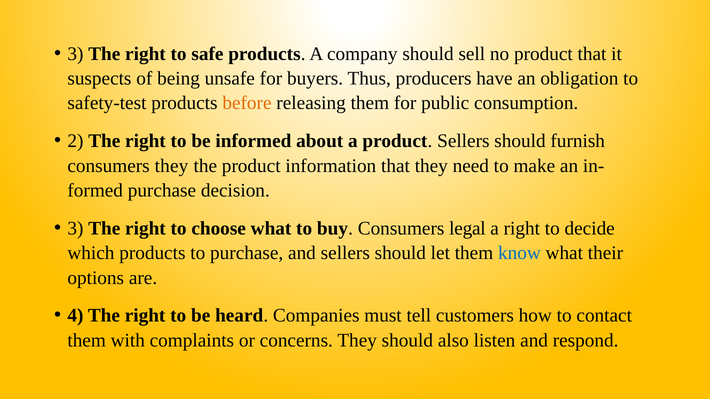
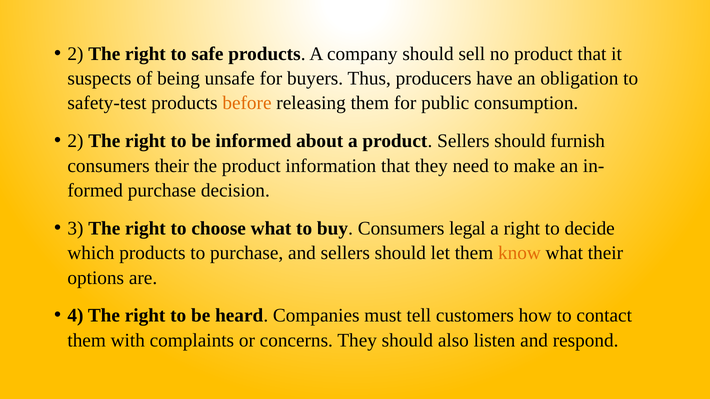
3 at (75, 54): 3 -> 2
consumers they: they -> their
know colour: blue -> orange
